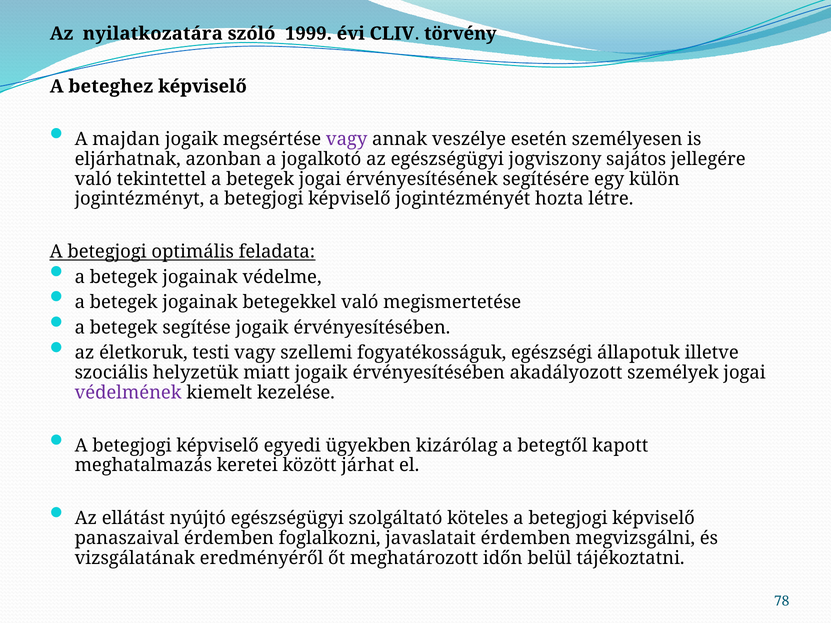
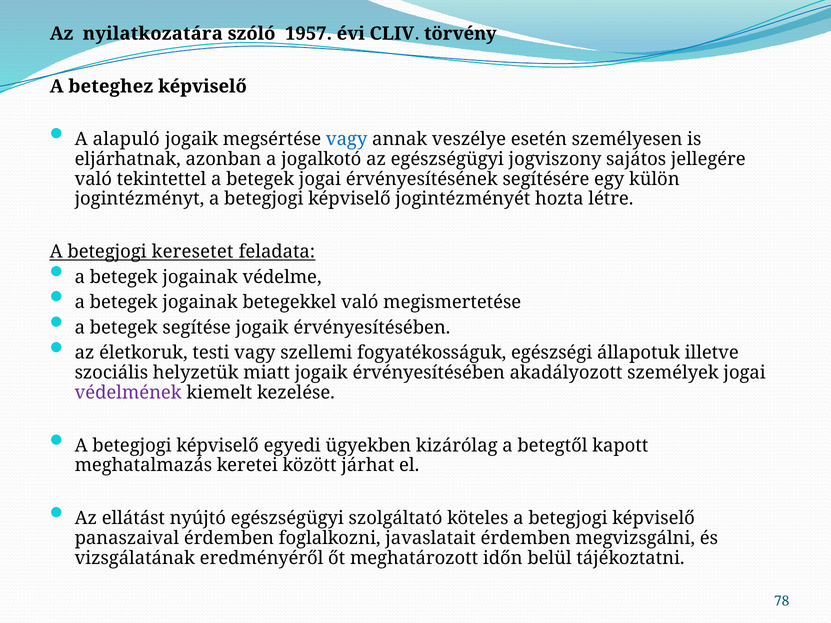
1999: 1999 -> 1957
majdan: majdan -> alapuló
vagy at (347, 139) colour: purple -> blue
optimális: optimális -> keresetet
